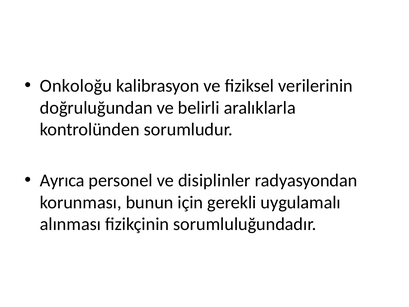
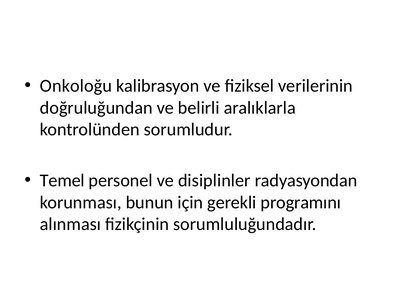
Ayrıca: Ayrıca -> Temel
uygulamalı: uygulamalı -> programını
